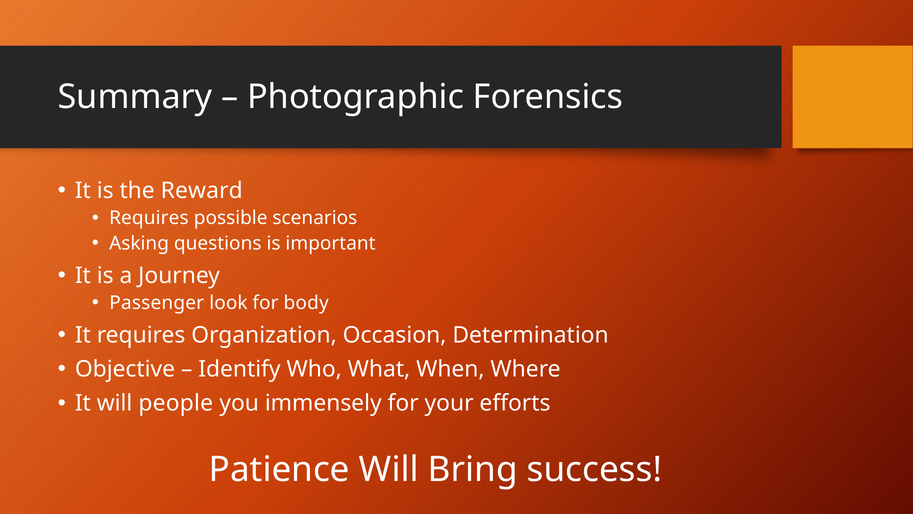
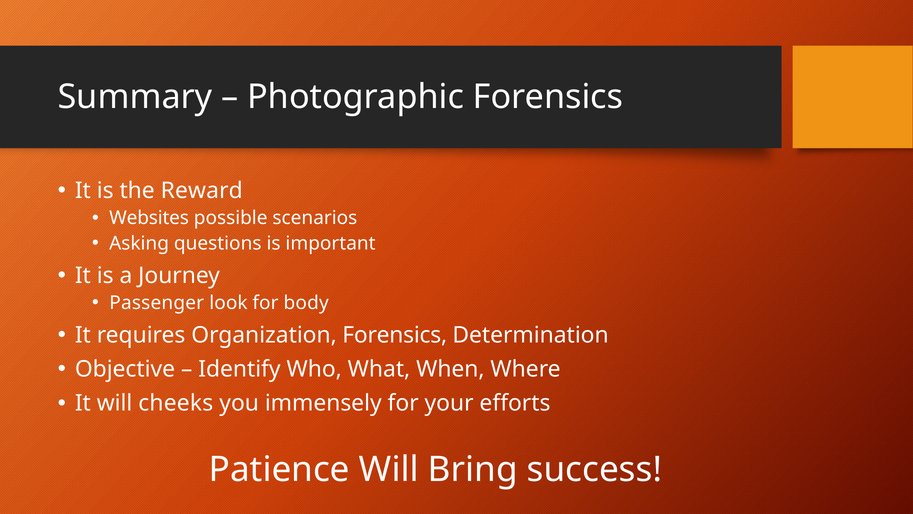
Requires at (149, 218): Requires -> Websites
Organization Occasion: Occasion -> Forensics
people: people -> cheeks
